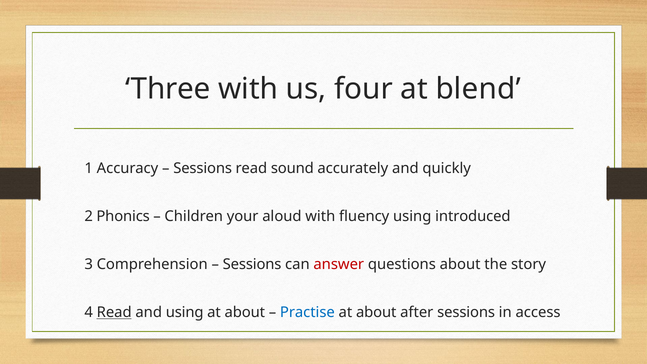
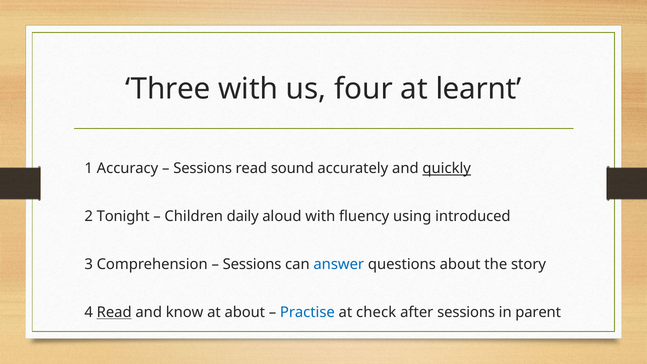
blend: blend -> learnt
quickly underline: none -> present
Phonics: Phonics -> Tonight
your: your -> daily
answer colour: red -> blue
and using: using -> know
about at (376, 312): about -> check
access: access -> parent
